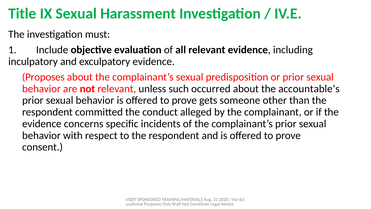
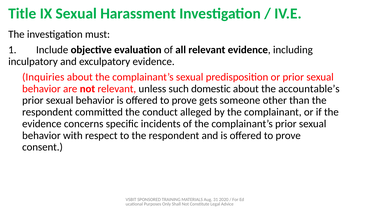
Proposes: Proposes -> Inquiries
occurred: occurred -> domestic
